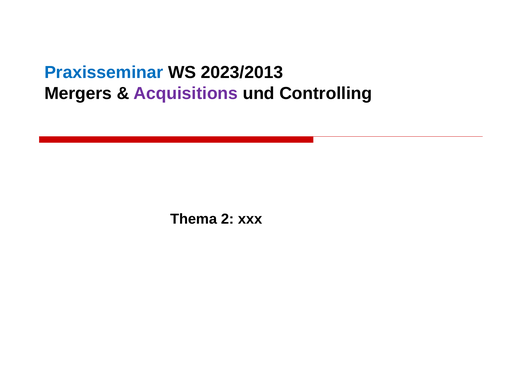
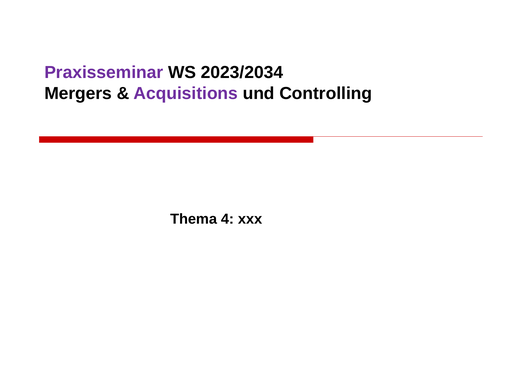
Praxisseminar colour: blue -> purple
2023/2013: 2023/2013 -> 2023/2034
2: 2 -> 4
